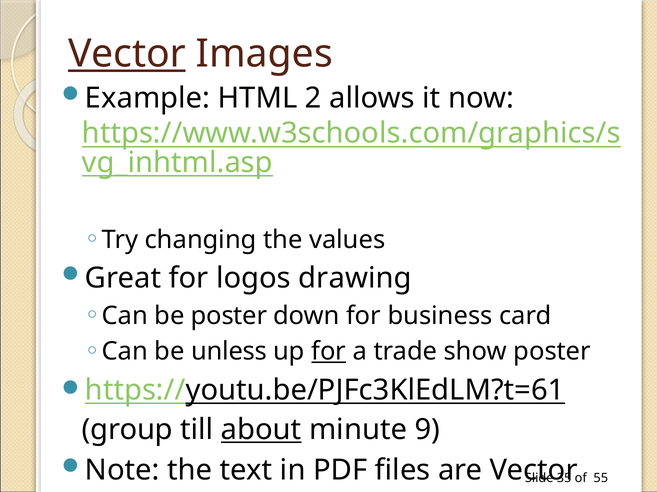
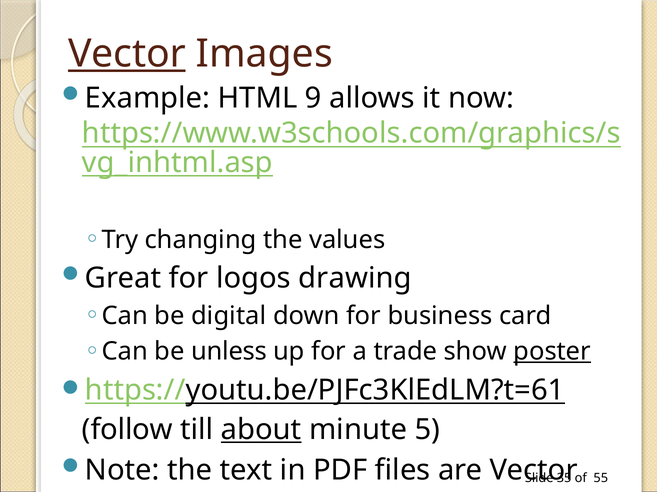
2: 2 -> 9
be poster: poster -> digital
for at (329, 352) underline: present -> none
poster at (552, 352) underline: none -> present
group: group -> follow
9: 9 -> 5
